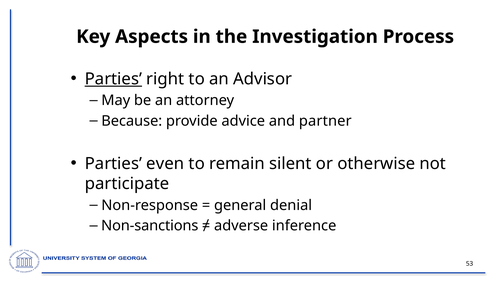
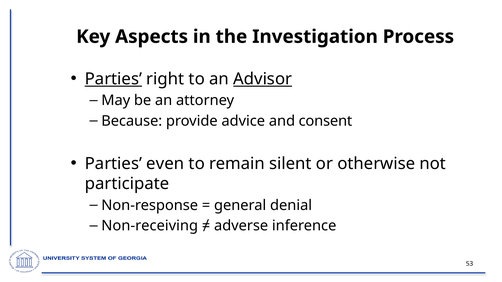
Advisor underline: none -> present
partner: partner -> consent
Non-sanctions: Non-sanctions -> Non-receiving
